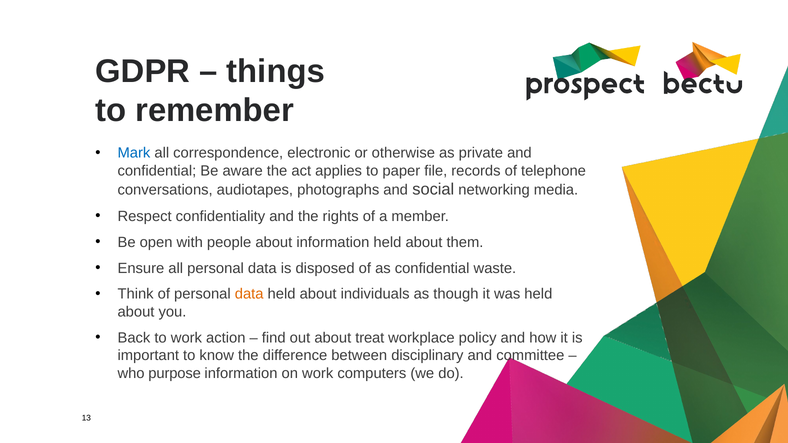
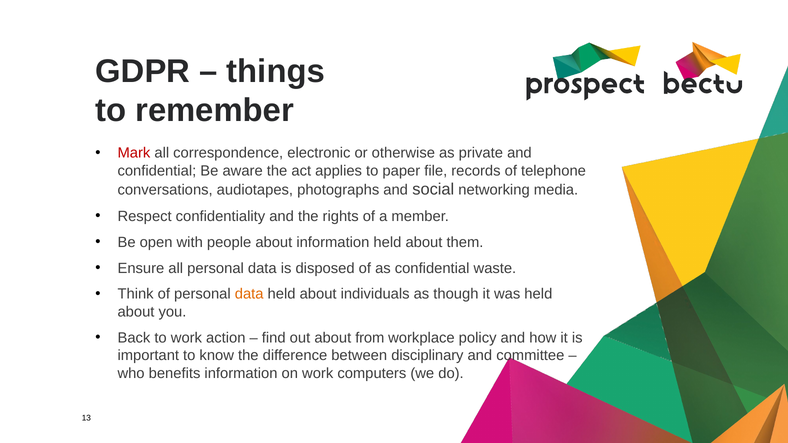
Mark colour: blue -> red
treat: treat -> from
purpose: purpose -> benefits
